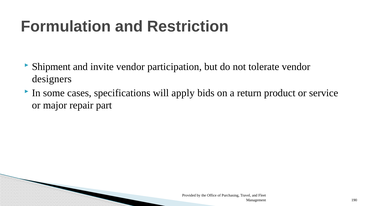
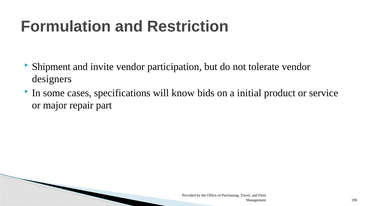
apply: apply -> know
return: return -> initial
